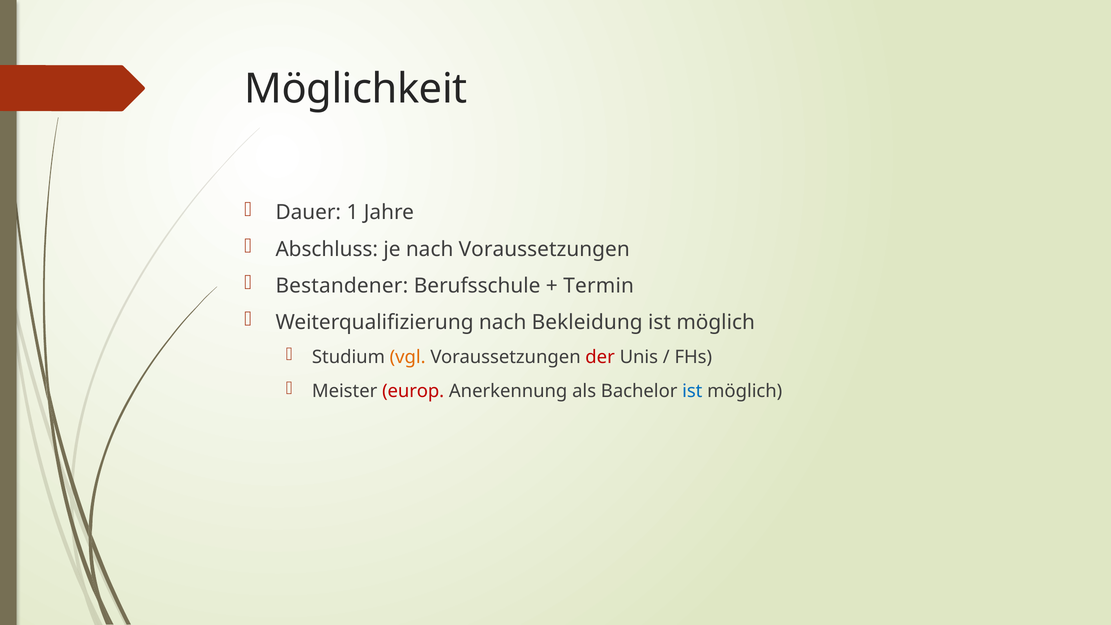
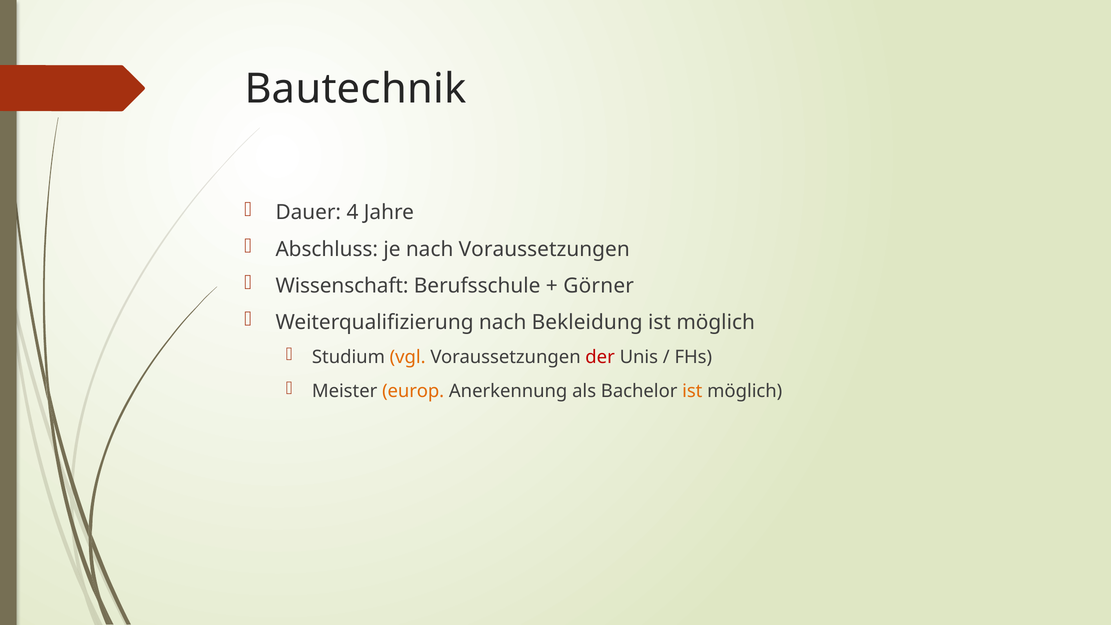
Möglichkeit: Möglichkeit -> Bautechnik
1: 1 -> 4
Bestandener: Bestandener -> Wissenschaft
Termin: Termin -> Görner
europ colour: red -> orange
ist at (692, 391) colour: blue -> orange
